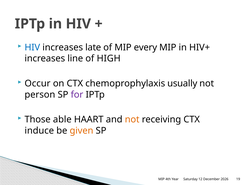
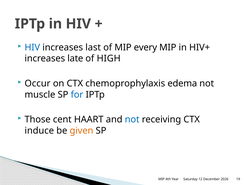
late: late -> last
line: line -> late
usually: usually -> edema
person: person -> muscle
for colour: purple -> blue
able: able -> cent
not at (132, 119) colour: orange -> blue
